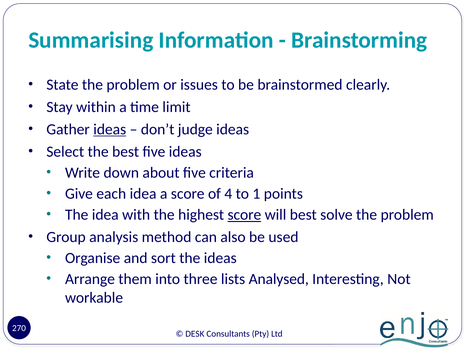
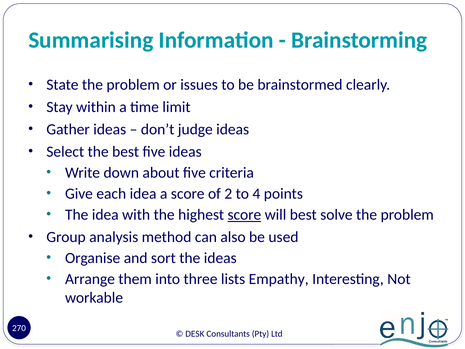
ideas at (110, 129) underline: present -> none
4: 4 -> 2
1: 1 -> 4
Analysed: Analysed -> Empathy
